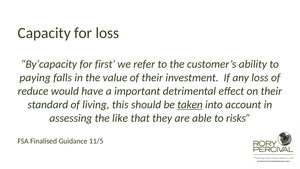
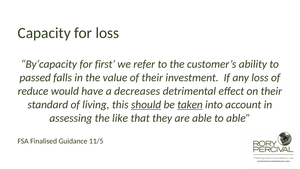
paying: paying -> passed
important: important -> decreases
should underline: none -> present
to risks: risks -> able
